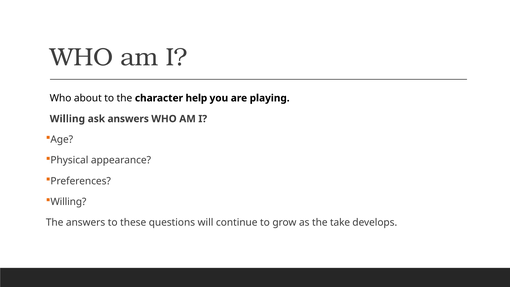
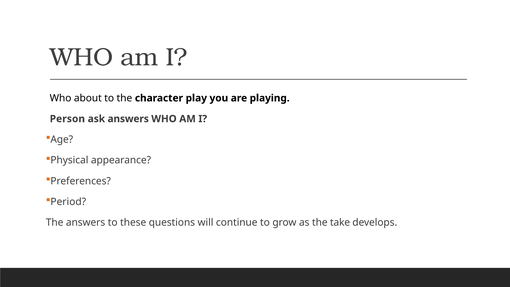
help: help -> play
Willing at (67, 119): Willing -> Person
Willing at (68, 202): Willing -> Period
